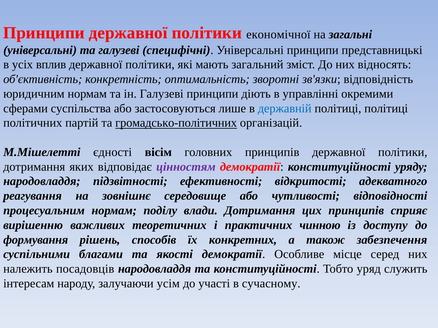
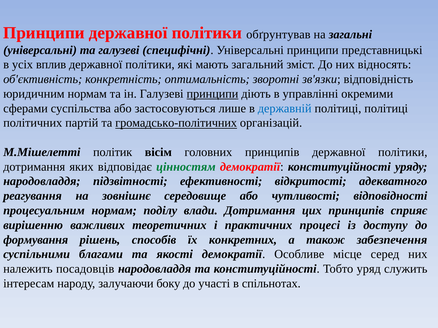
економічної: економічної -> обґрунтував
принципи at (212, 94) underline: none -> present
єдності: єдності -> політик
цінностям colour: purple -> green
чинною: чинною -> процесі
усім: усім -> боку
сучасному: сучасному -> спільнотах
